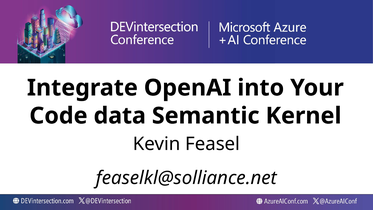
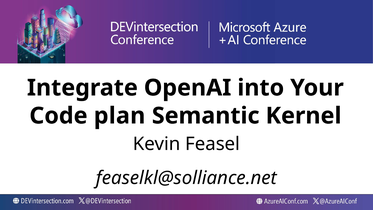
data: data -> plan
